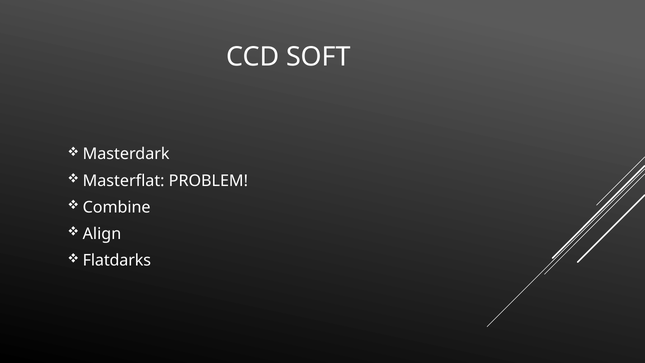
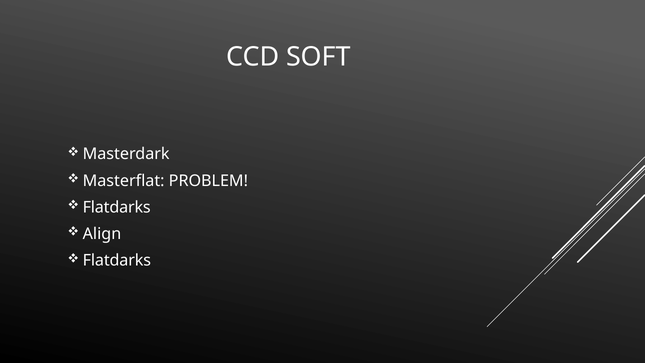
Combine at (117, 207): Combine -> Flatdarks
